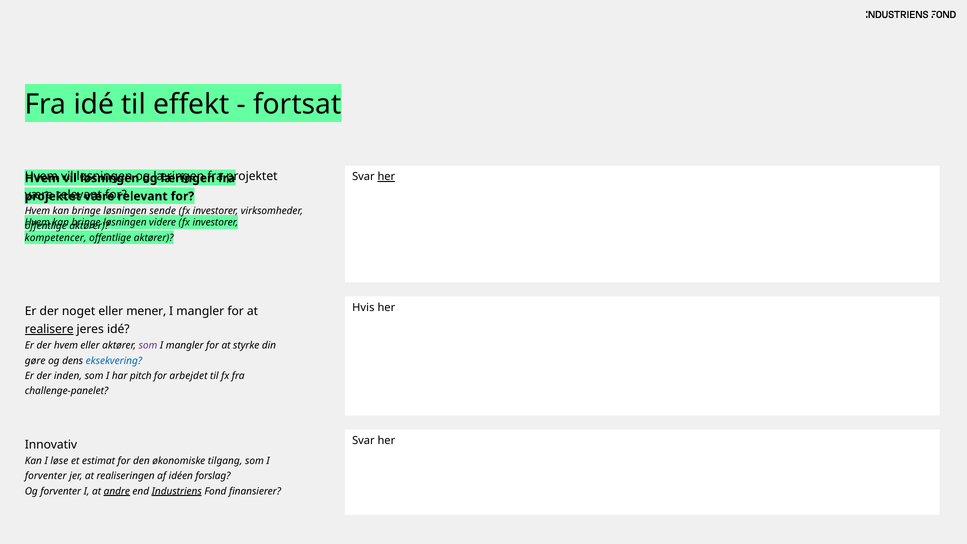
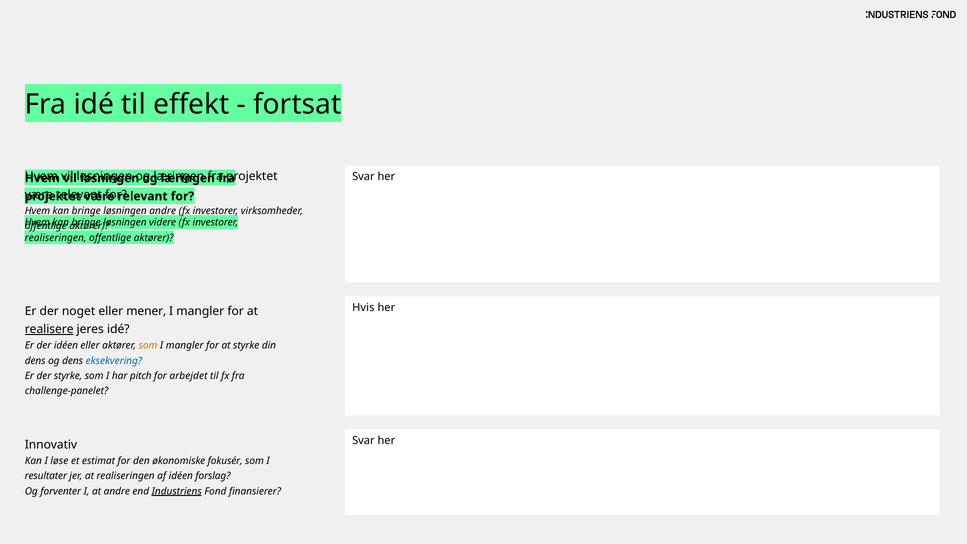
her at (386, 177) underline: present -> none
løsningen sende: sende -> andre
kompetencer at (56, 238): kompetencer -> realiseringen
der hvem: hvem -> idéen
som at (148, 346) colour: purple -> orange
gøre at (35, 361): gøre -> dens
der inden: inden -> styrke
tilgang: tilgang -> fokusér
forventer at (46, 476): forventer -> resultater
andre at (117, 491) underline: present -> none
